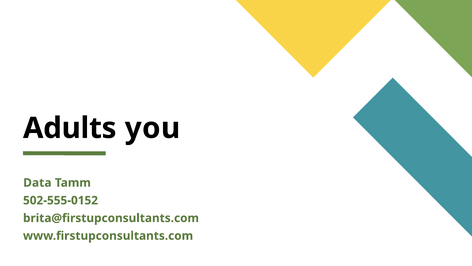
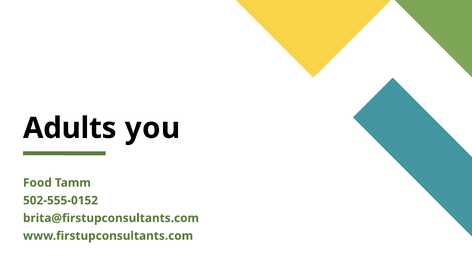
Data: Data -> Food
